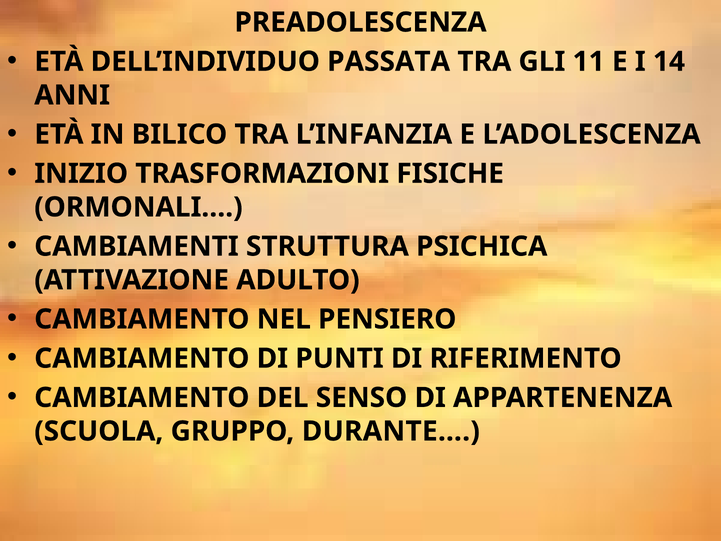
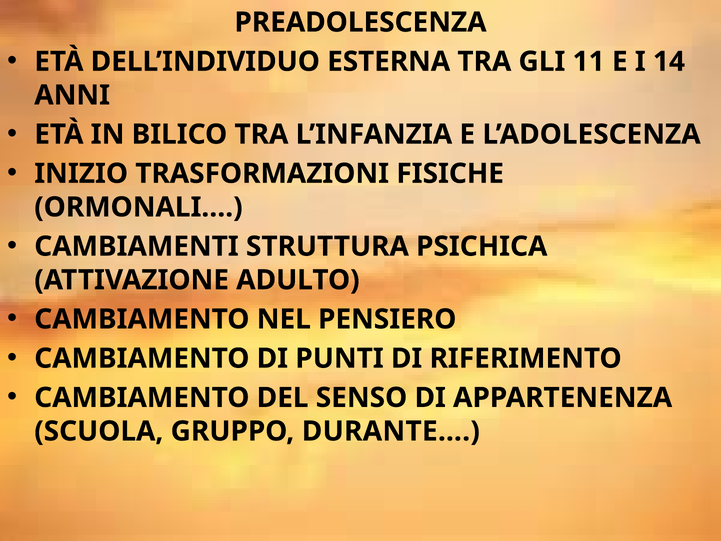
PASSATA: PASSATA -> ESTERNA
